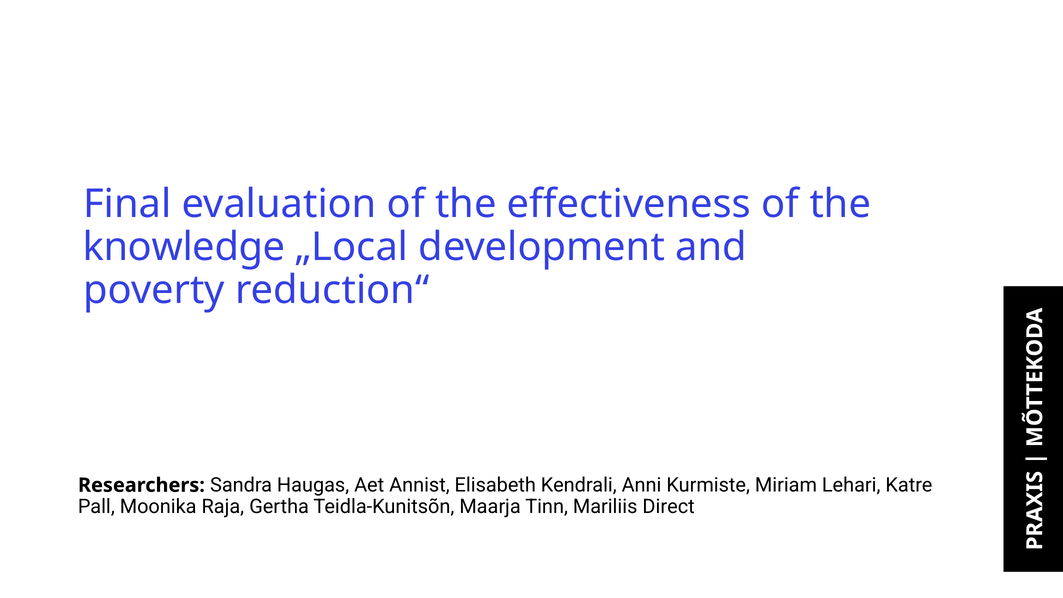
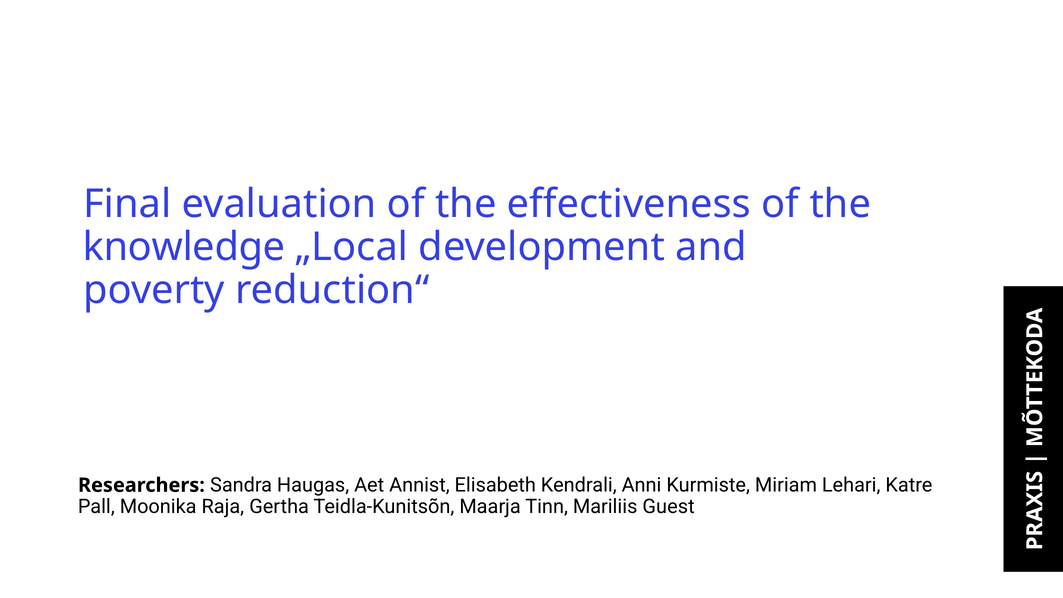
Direct: Direct -> Guest
